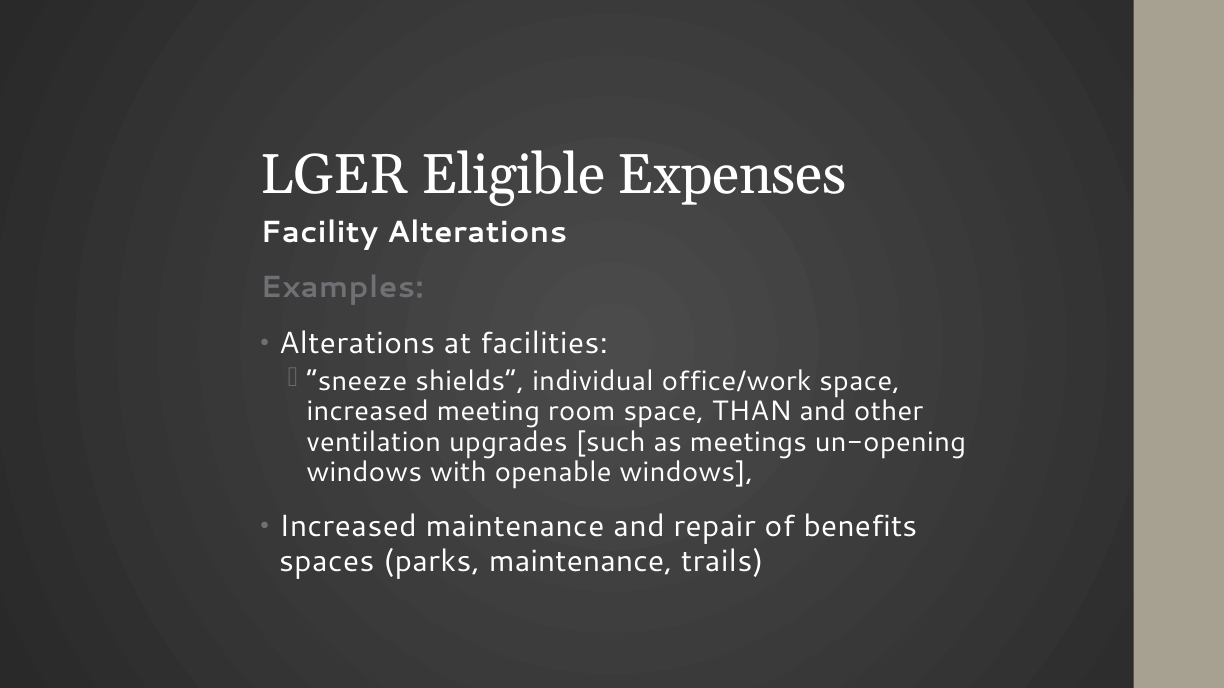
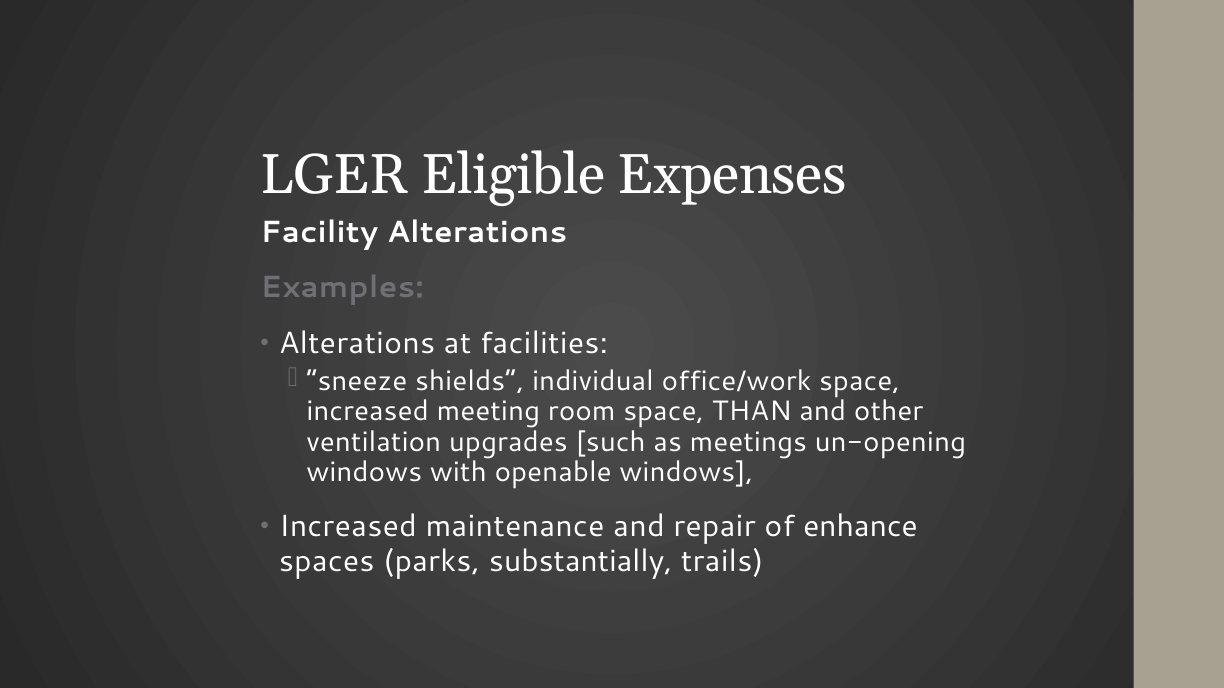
benefits: benefits -> enhance
parks maintenance: maintenance -> substantially
